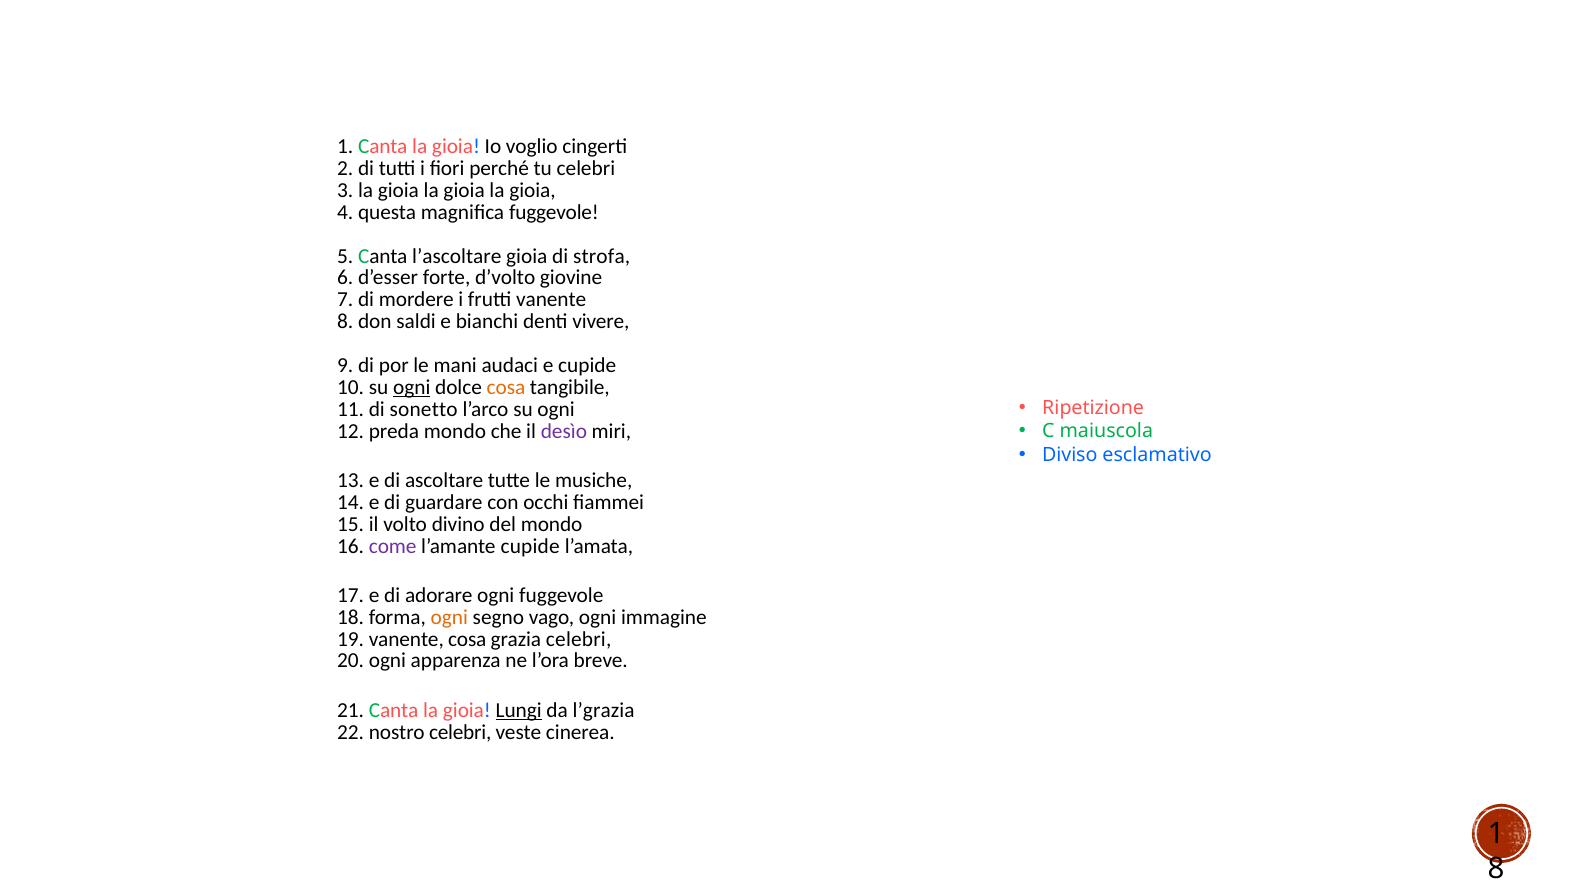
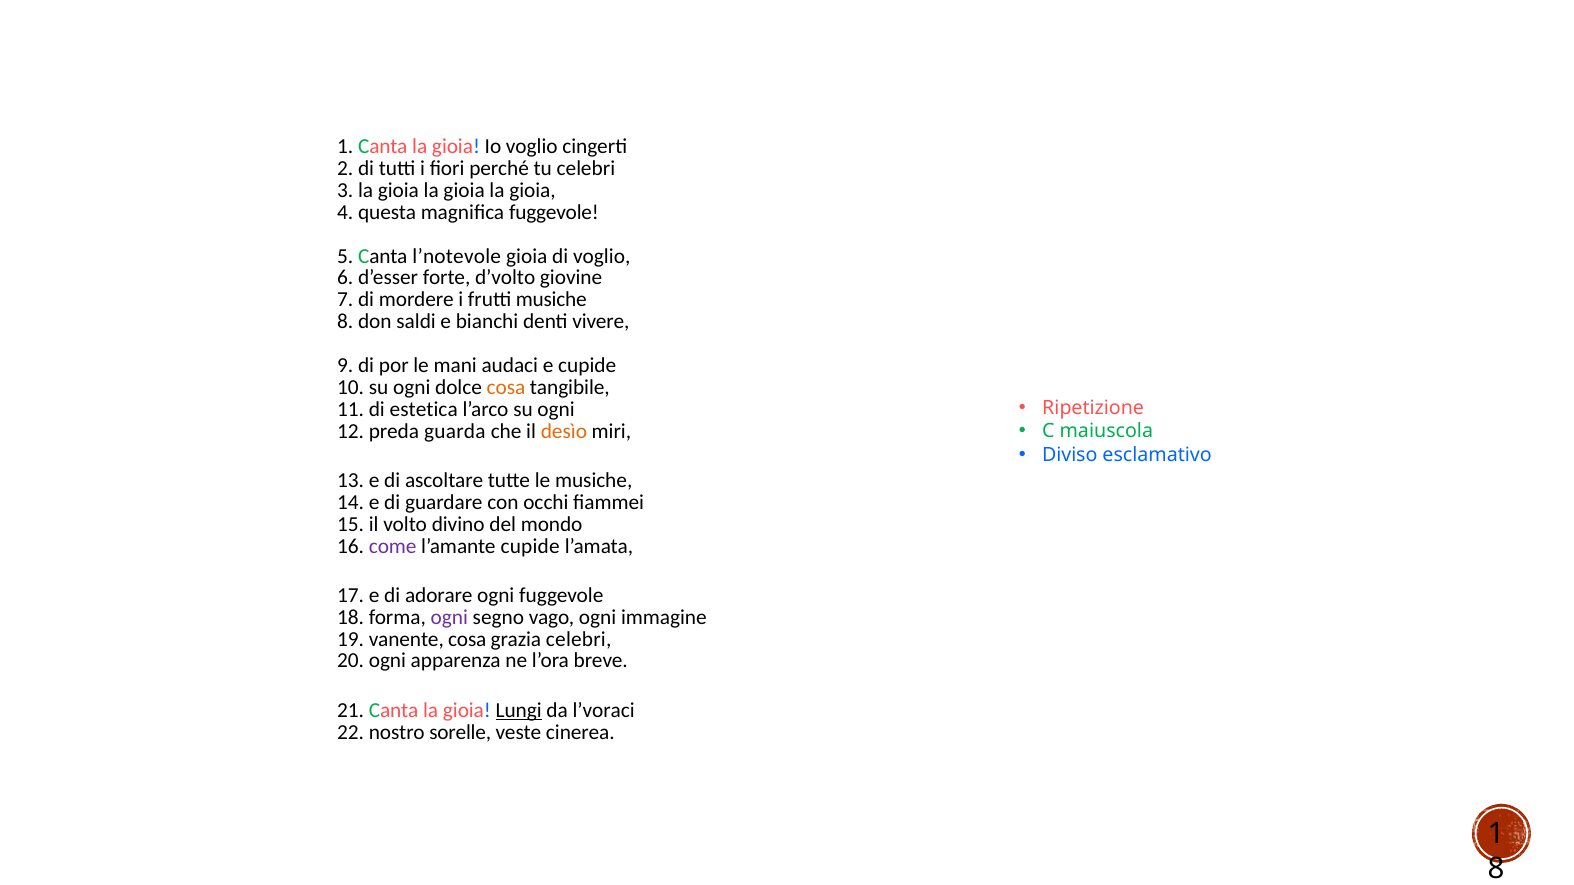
l’ascoltare: l’ascoltare -> l’notevole
di strofa: strofa -> voglio
frutti vanente: vanente -> musiche
ogni at (412, 387) underline: present -> none
sonetto: sonetto -> estetica
preda mondo: mondo -> guarda
desìo colour: purple -> orange
ogni at (449, 617) colour: orange -> purple
l’grazia: l’grazia -> l’voraci
nostro celebri: celebri -> sorelle
